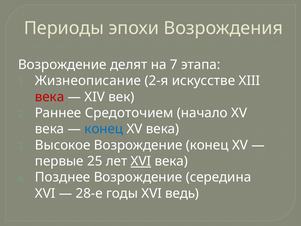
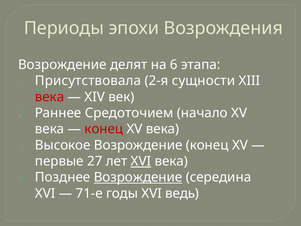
7: 7 -> 6
Жизнеописание: Жизнеописание -> Присутствовала
искусстве: искусстве -> сущности
конец at (104, 129) colour: blue -> red
25: 25 -> 27
Возрождение at (138, 177) underline: none -> present
28-е: 28-е -> 71-е
